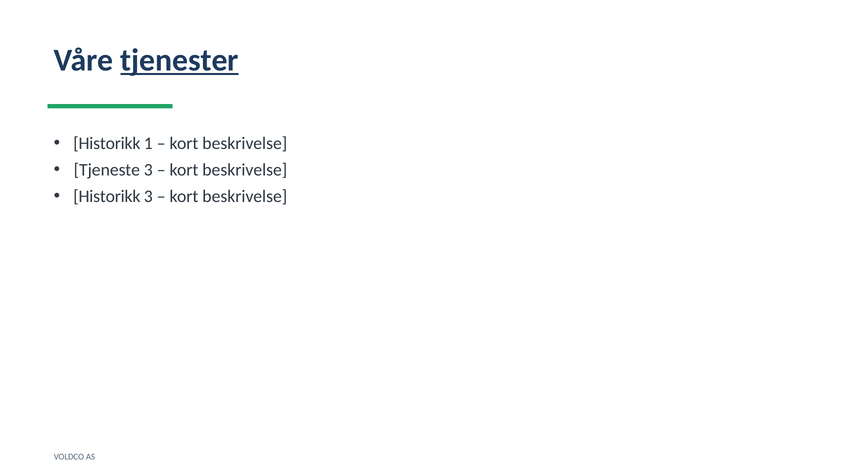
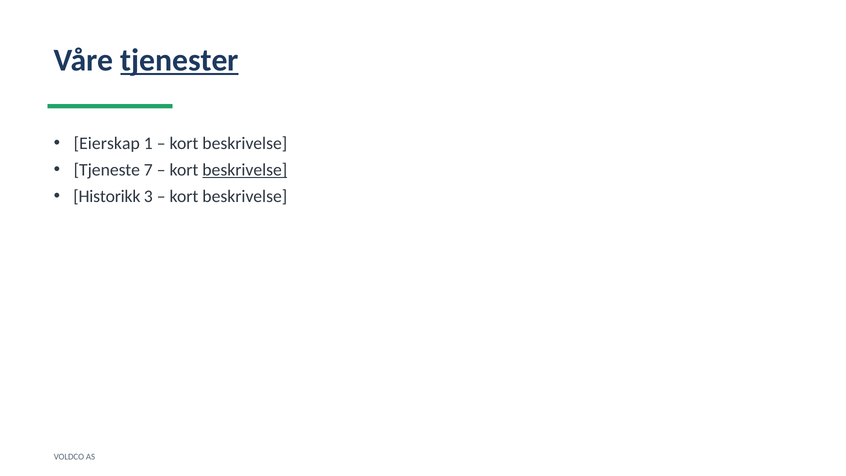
Historikk at (107, 143): Historikk -> Eierskap
Tjeneste 3: 3 -> 7
beskrivelse at (245, 170) underline: none -> present
